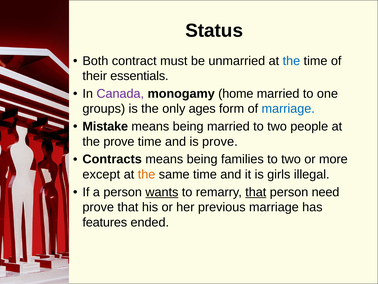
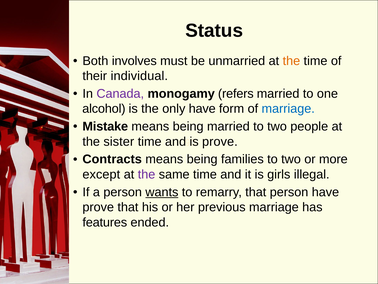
contract: contract -> involves
the at (291, 61) colour: blue -> orange
essentials: essentials -> individual
home: home -> refers
groups: groups -> alcohol
only ages: ages -> have
the prove: prove -> sister
the at (147, 174) colour: orange -> purple
that at (256, 192) underline: present -> none
person need: need -> have
